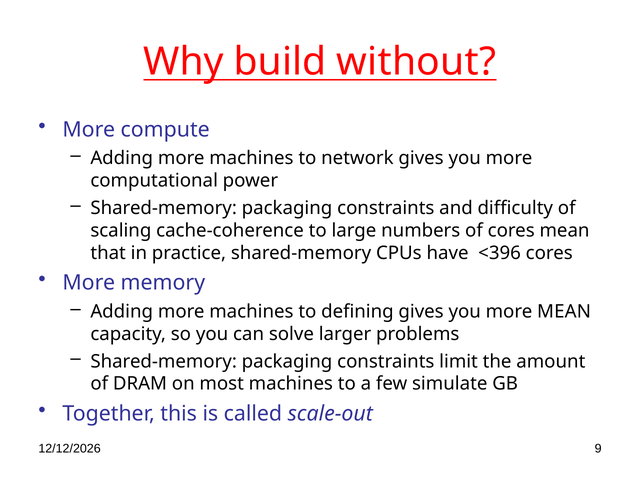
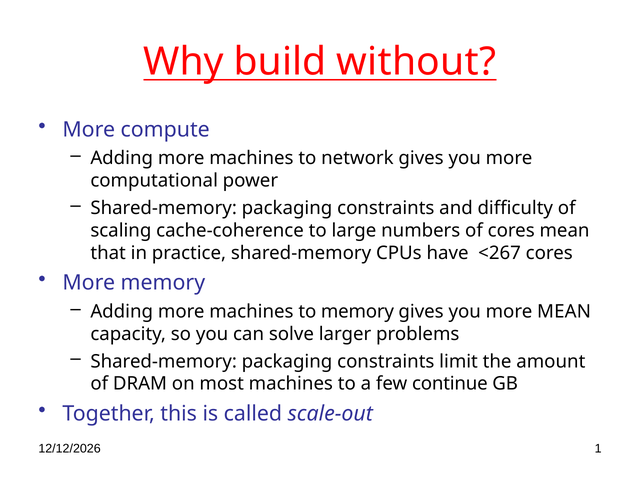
<396: <396 -> <267
to defining: defining -> memory
simulate: simulate -> continue
9: 9 -> 1
